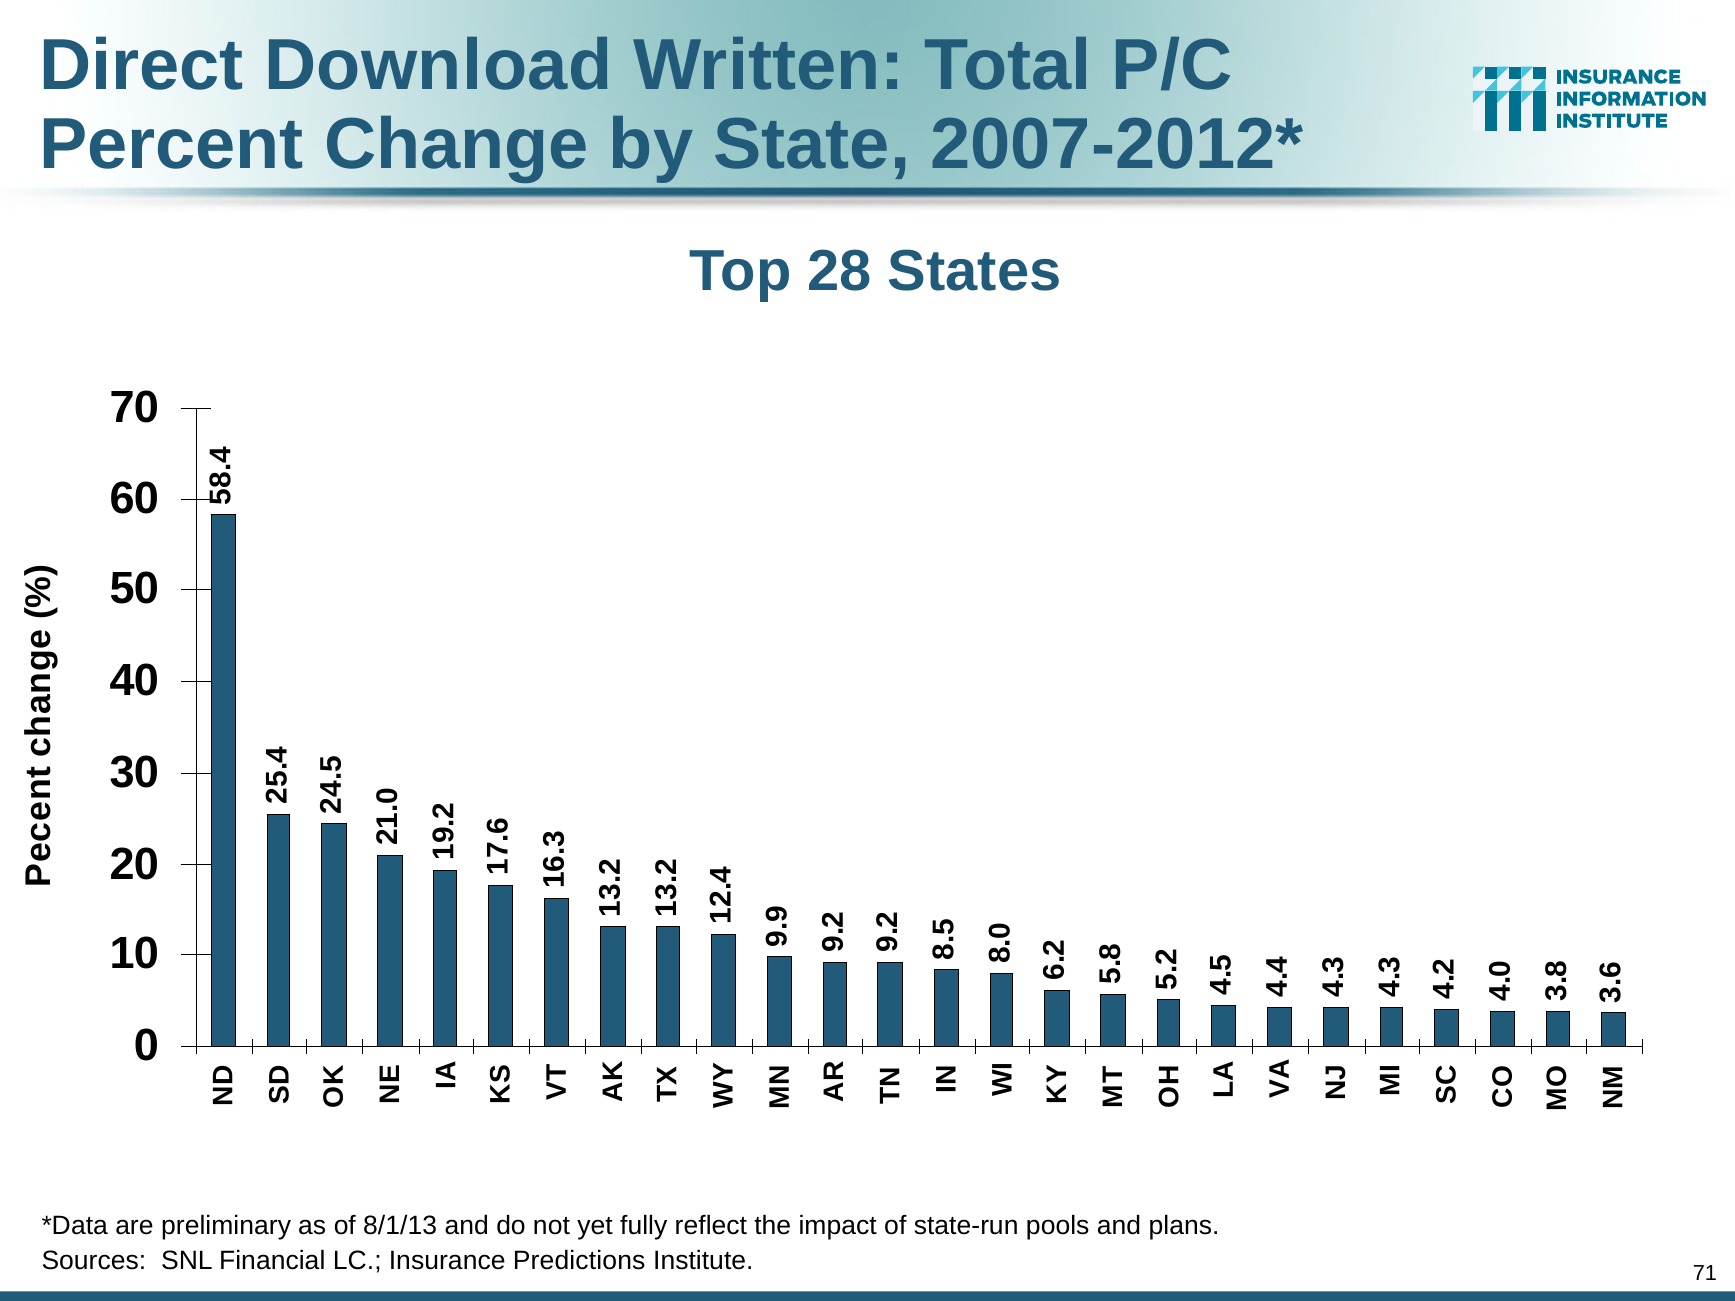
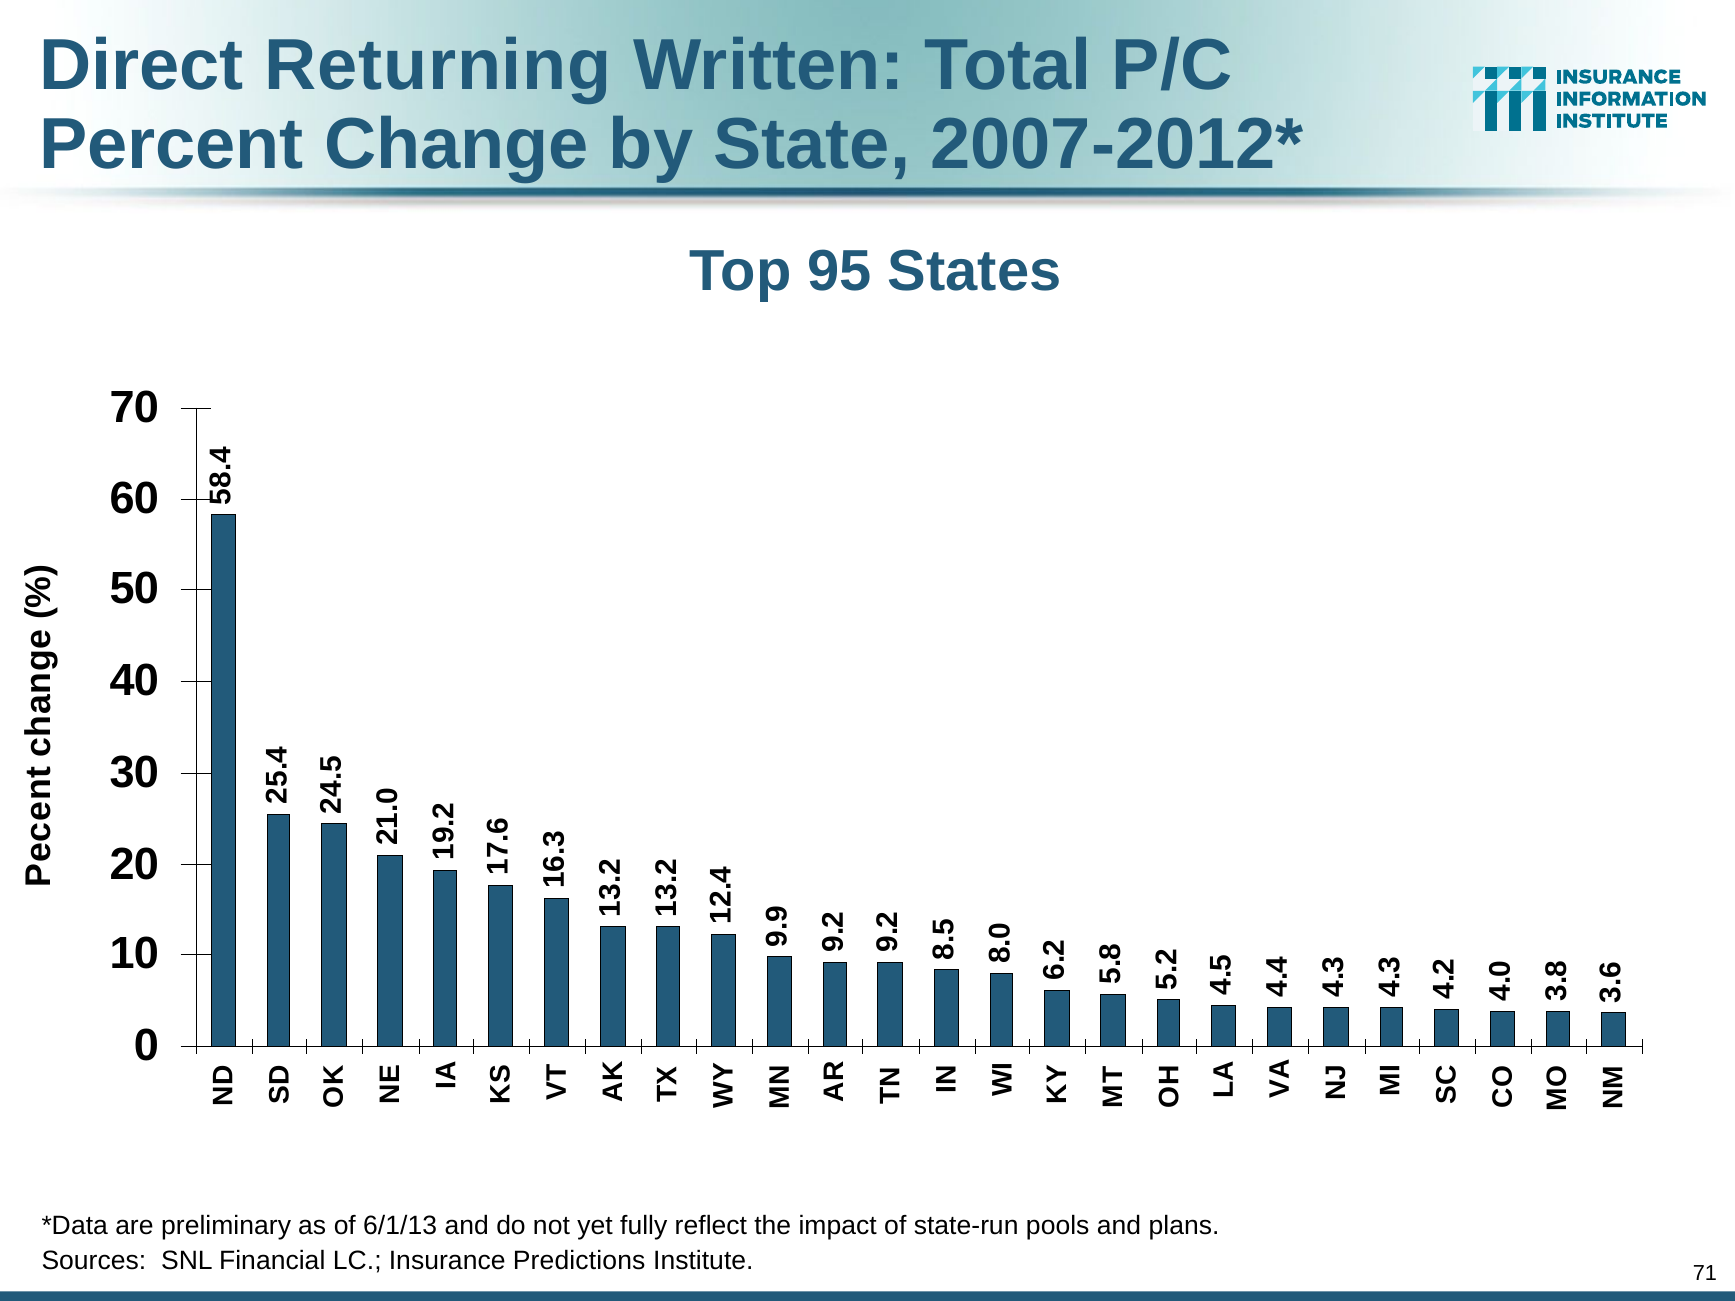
Download: Download -> Returning
28: 28 -> 95
8/1/13: 8/1/13 -> 6/1/13
